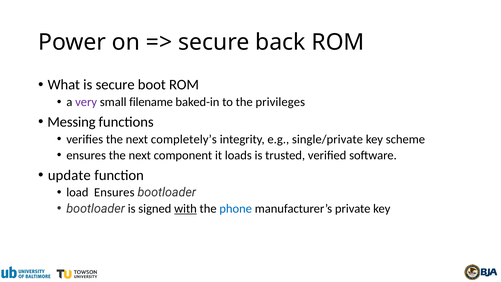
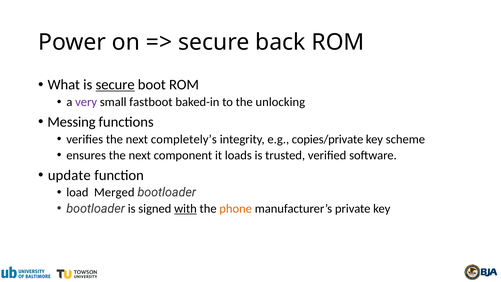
secure at (115, 85) underline: none -> present
filename: filename -> fastboot
privileges: privileges -> unlocking
single/private: single/private -> copies/private
load Ensures: Ensures -> Merged
phone colour: blue -> orange
